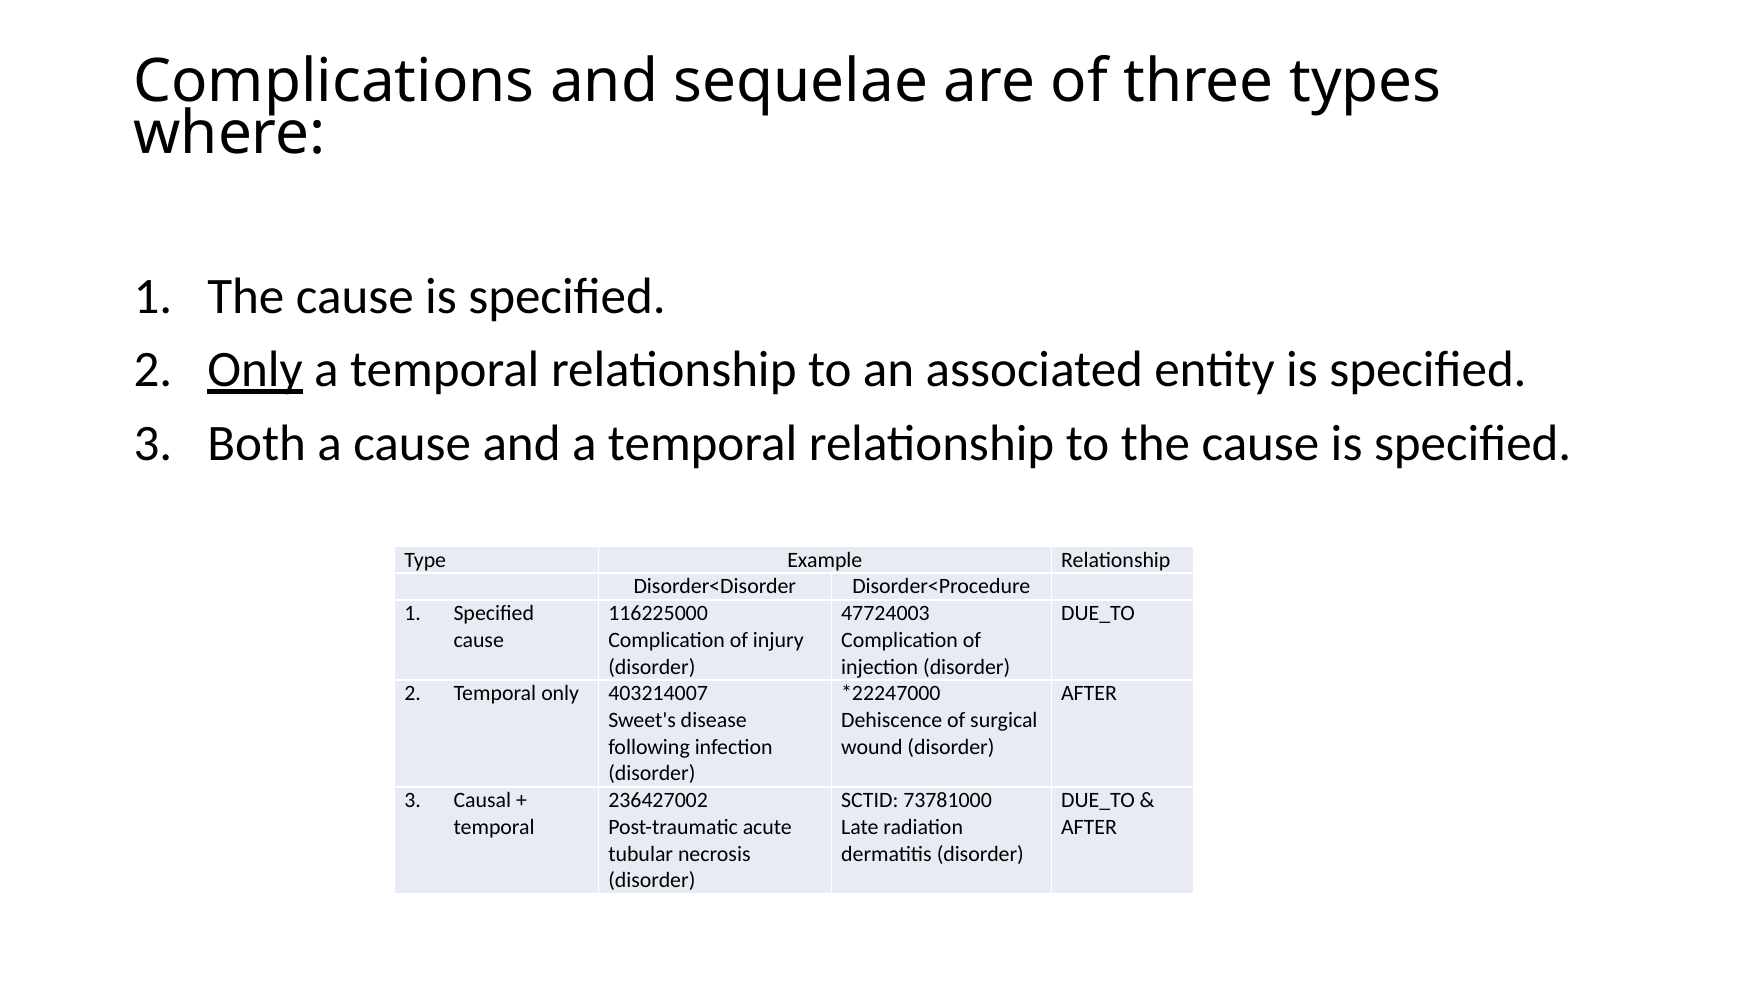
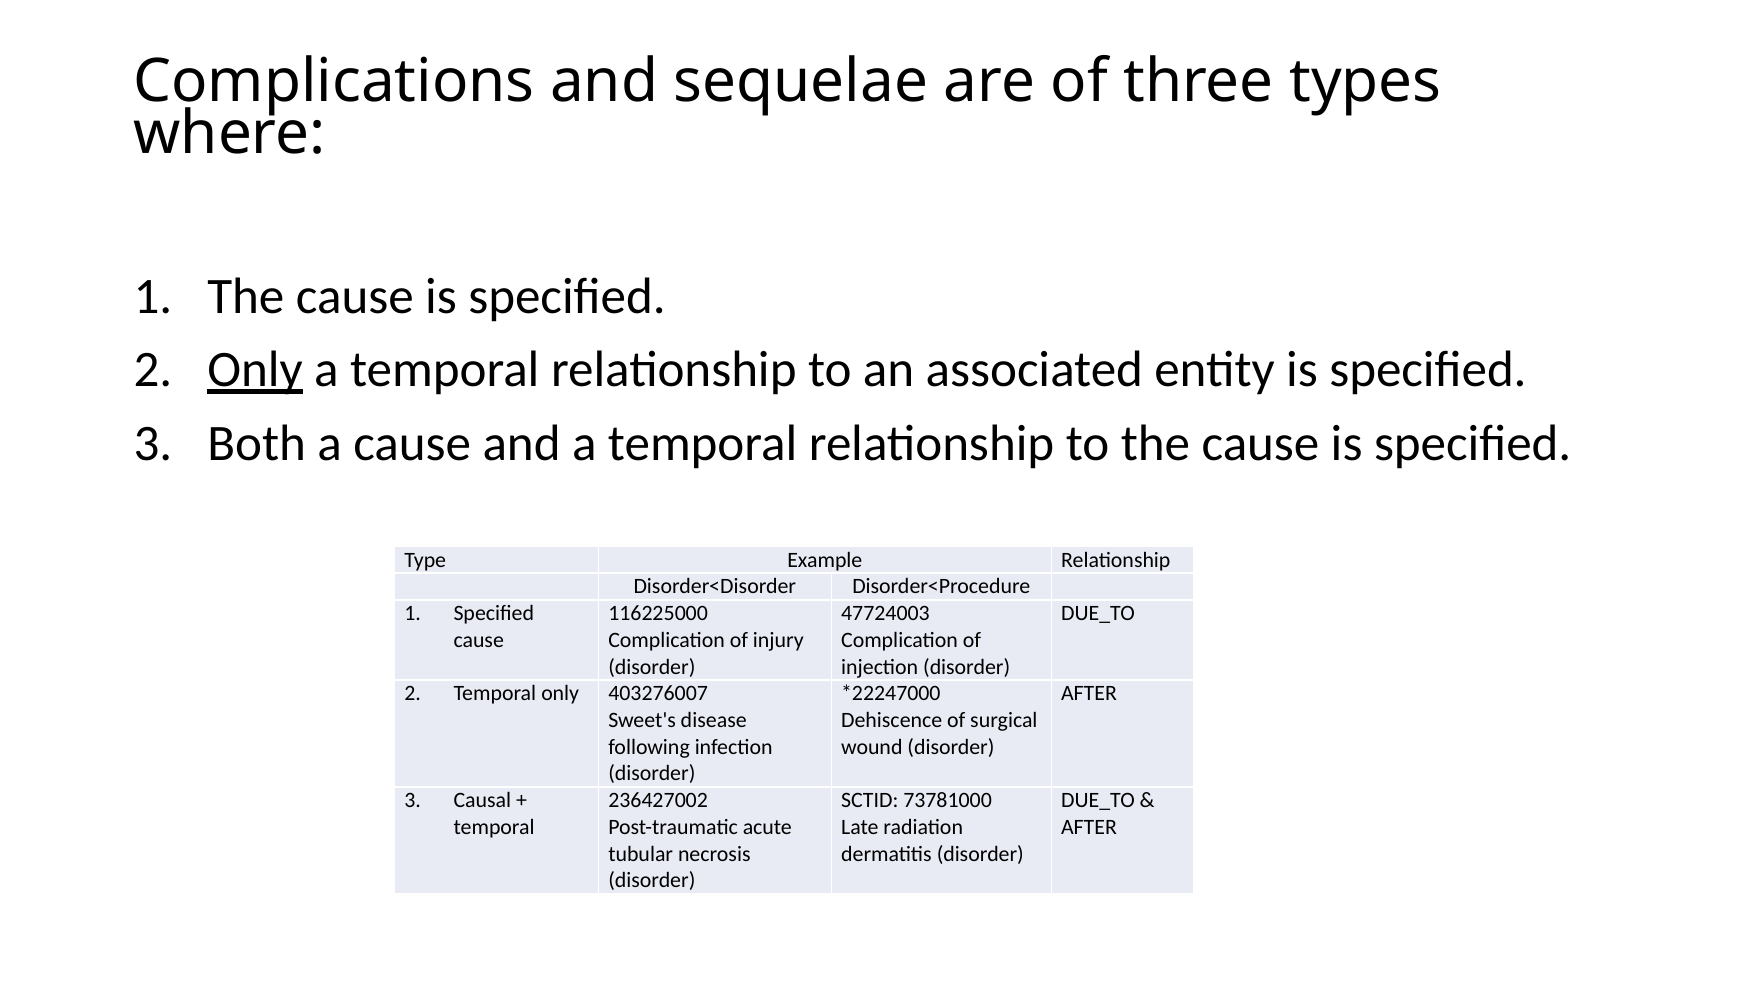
403214007: 403214007 -> 403276007
